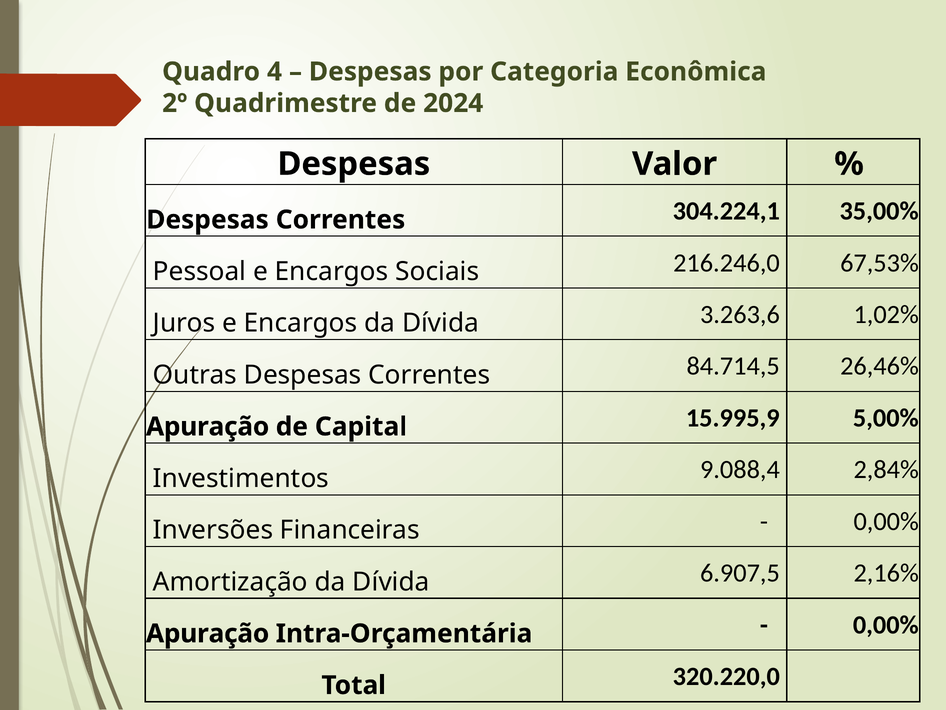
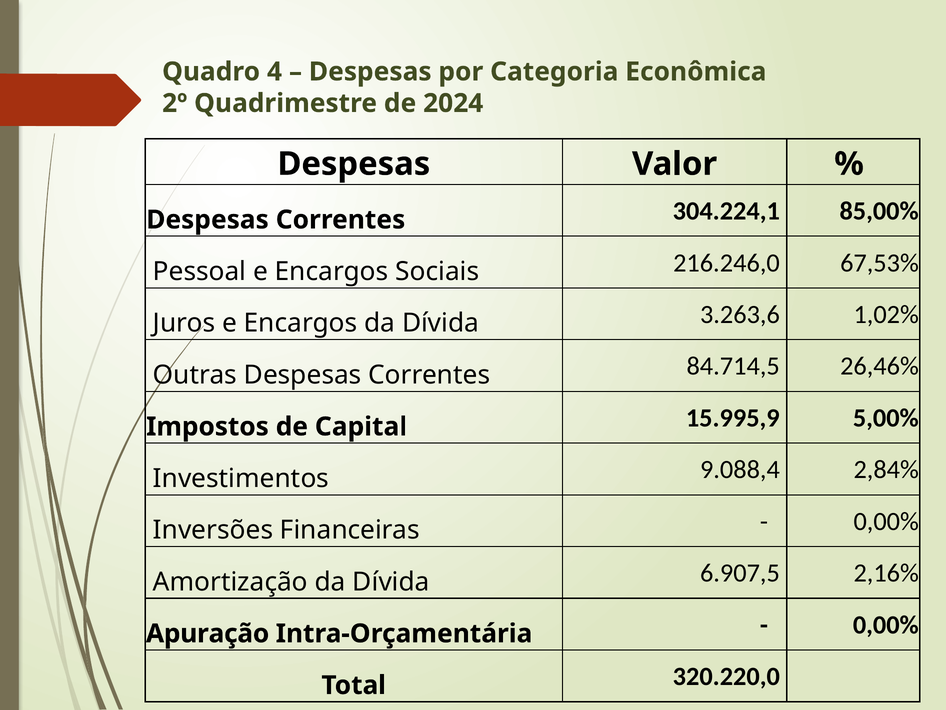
35,00%: 35,00% -> 85,00%
Apuração at (208, 426): Apuração -> Impostos
